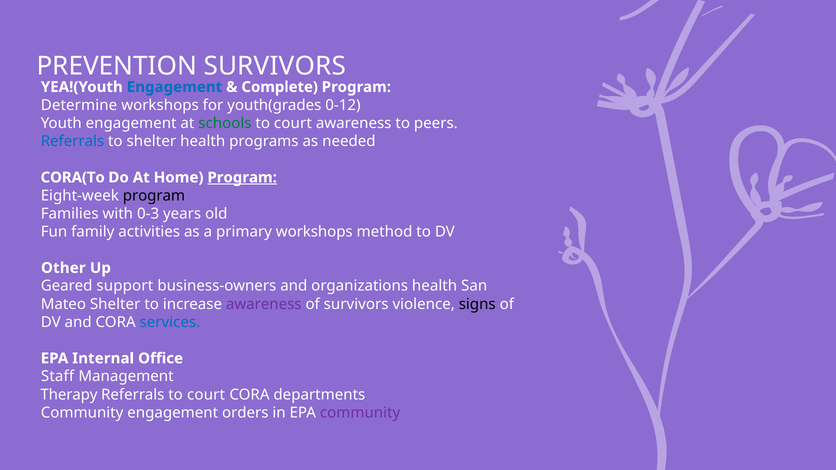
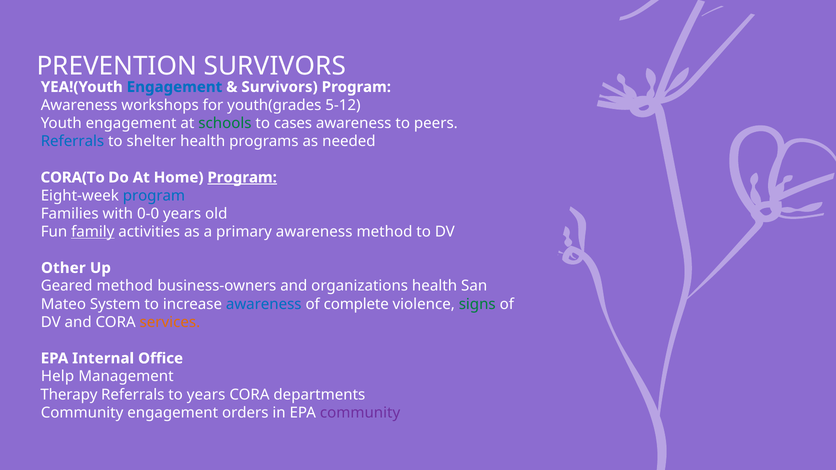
Complete at (280, 87): Complete -> Survivors
Determine at (79, 105): Determine -> Awareness
0-12: 0-12 -> 5-12
court at (293, 123): court -> cases
program at (154, 196) colour: black -> blue
0-3: 0-3 -> 0-0
family underline: none -> present
primary workshops: workshops -> awareness
Geared support: support -> method
Mateo Shelter: Shelter -> System
awareness at (264, 304) colour: purple -> blue
of survivors: survivors -> complete
signs colour: black -> green
services colour: blue -> orange
Staff: Staff -> Help
Referrals to court: court -> years
